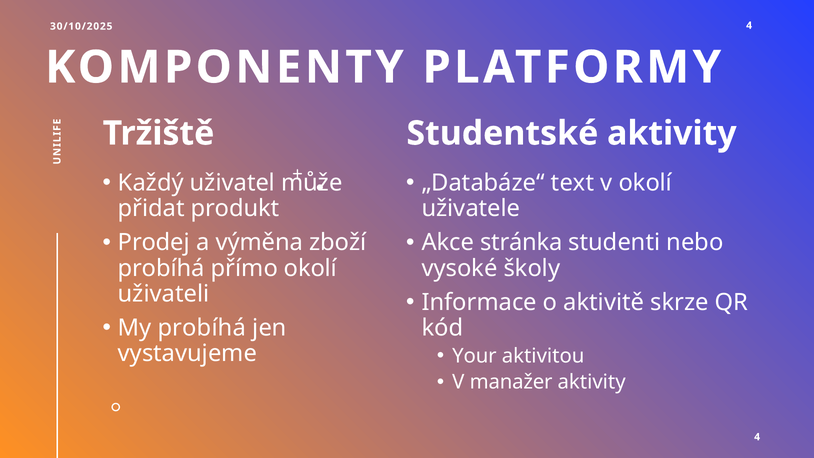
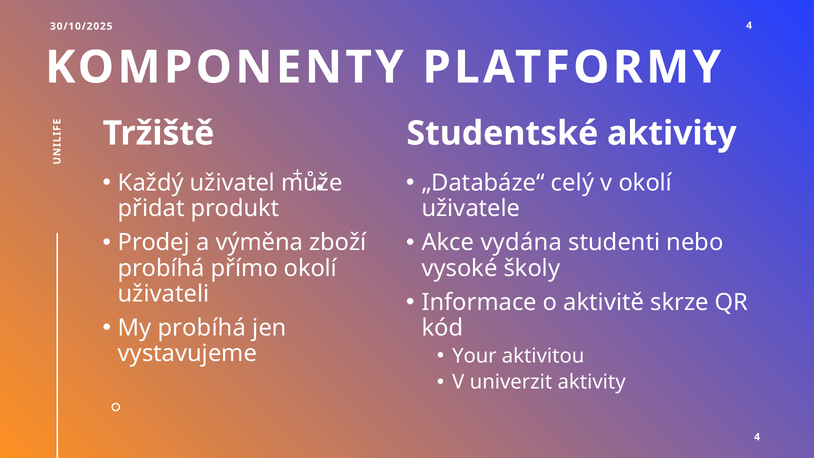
text: text -> celý
stránka: stránka -> vydána
manažer: manažer -> univerzit
